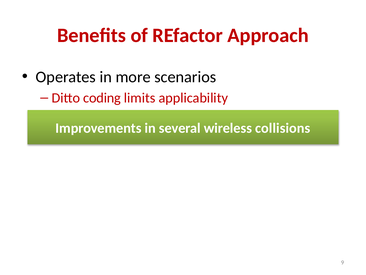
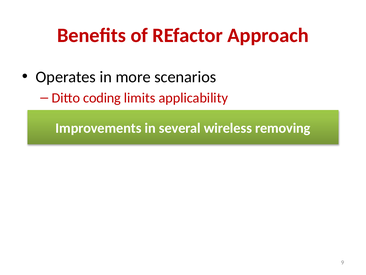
collisions: collisions -> removing
